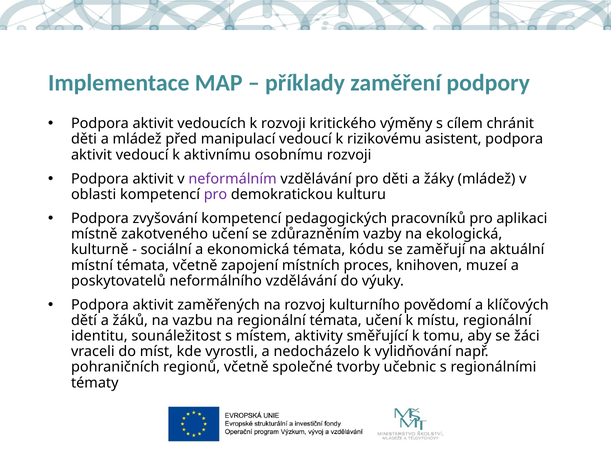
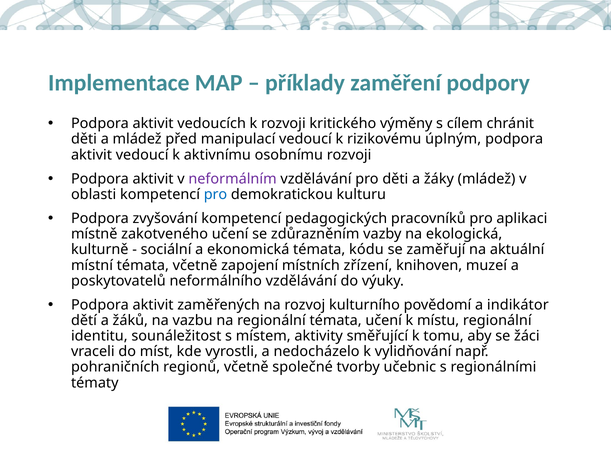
asistent: asistent -> úplným
pro at (216, 195) colour: purple -> blue
proces: proces -> zřízení
klíčových: klíčových -> indikátor
